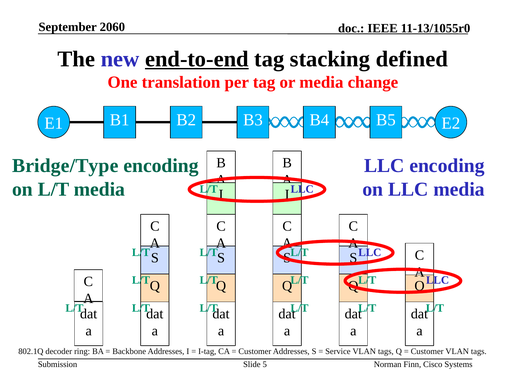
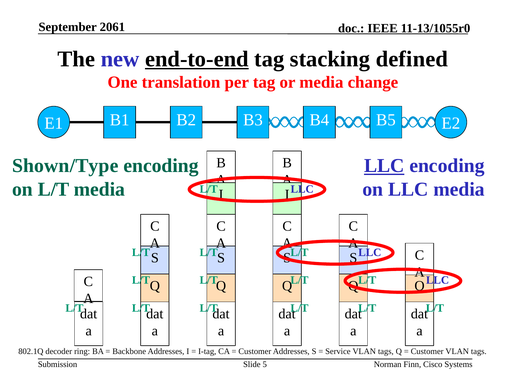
2060: 2060 -> 2061
Bridge/Type: Bridge/Type -> Shown/Type
LLC at (384, 166) underline: none -> present
